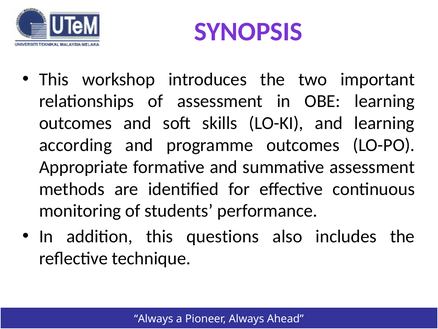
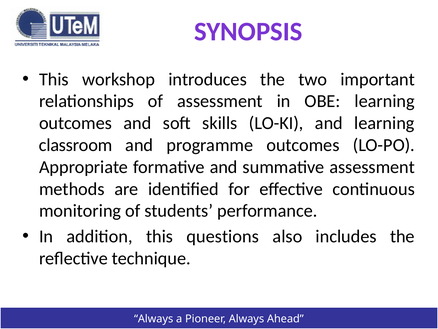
according: according -> classroom
